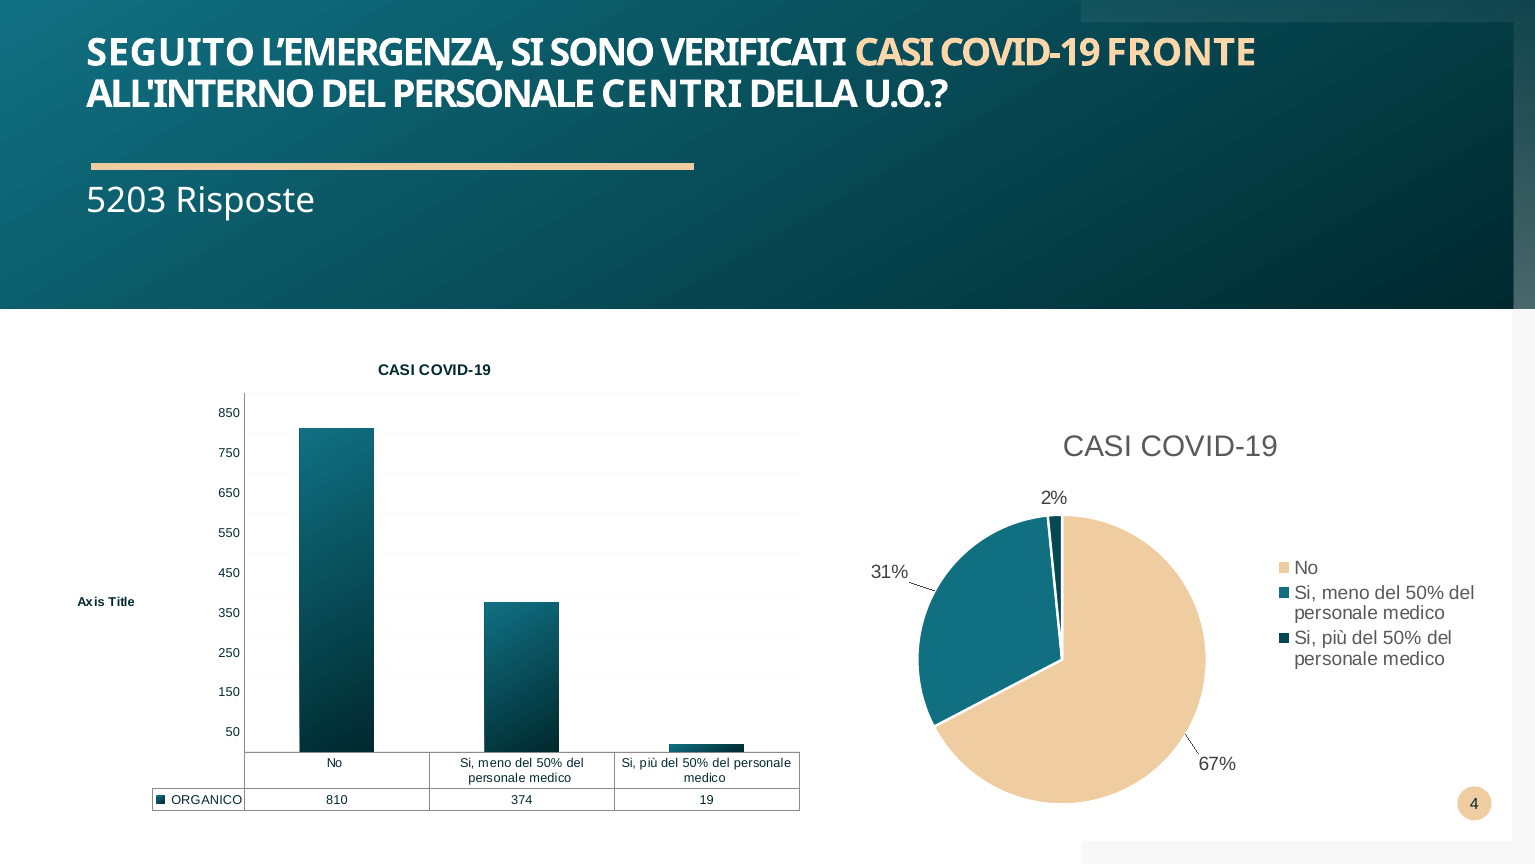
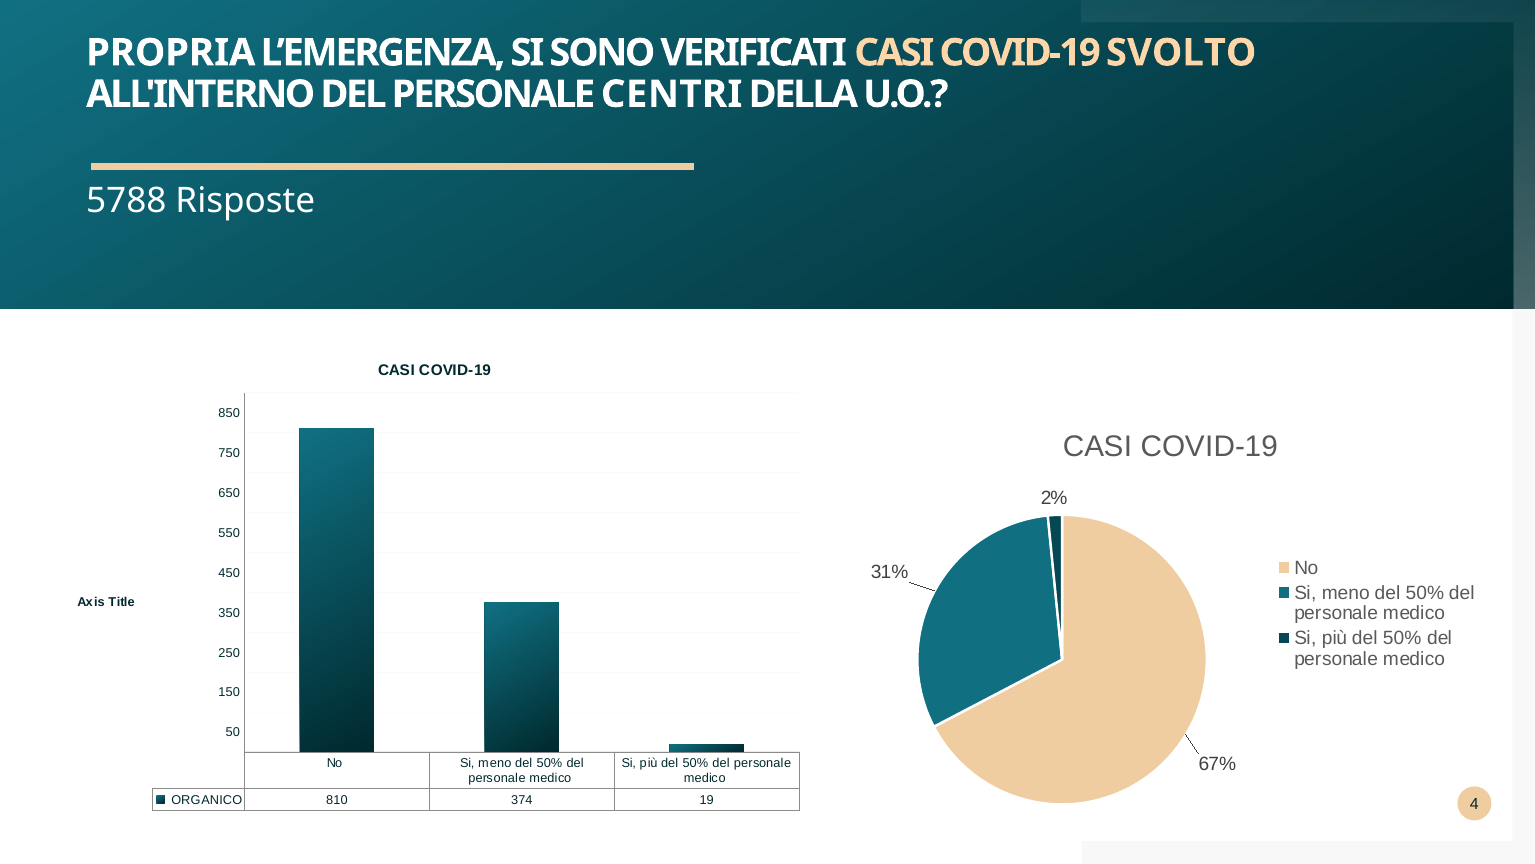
SEGUITO: SEGUITO -> PROPRIA
FRONTE: FRONTE -> SVOLTO
5203: 5203 -> 5788
